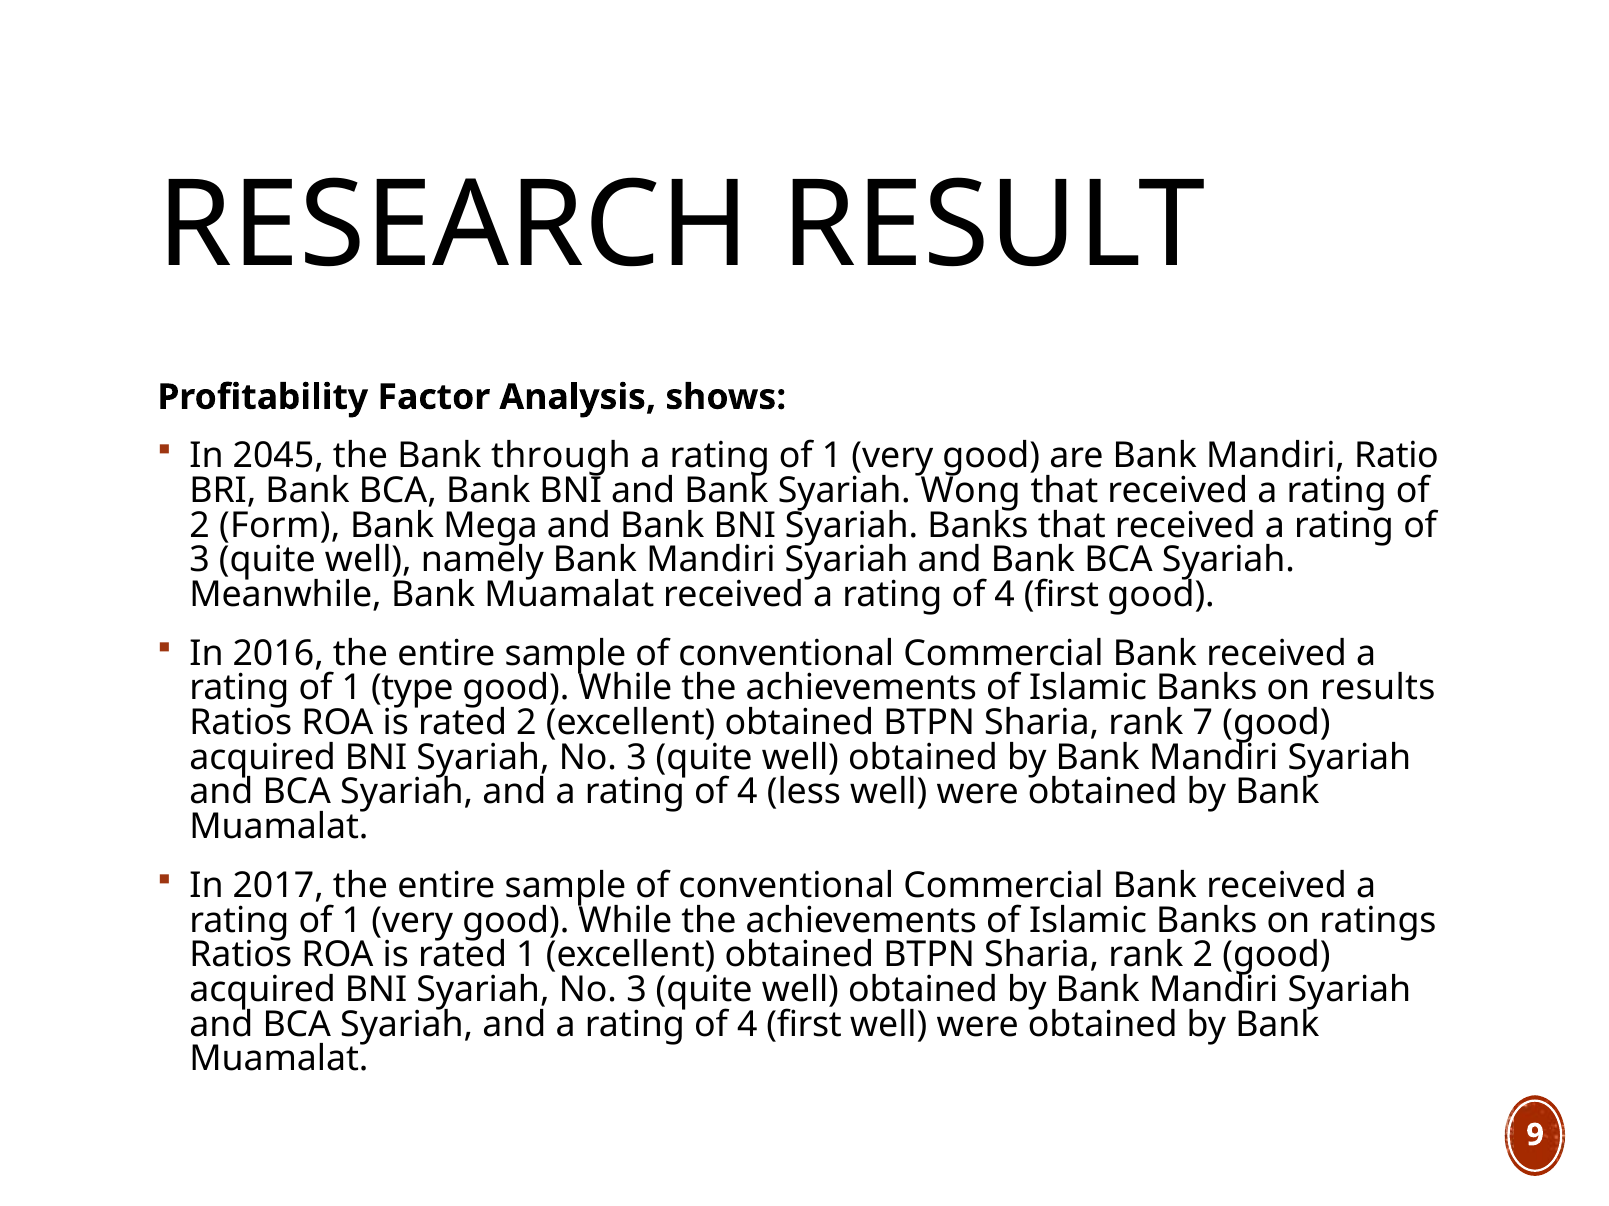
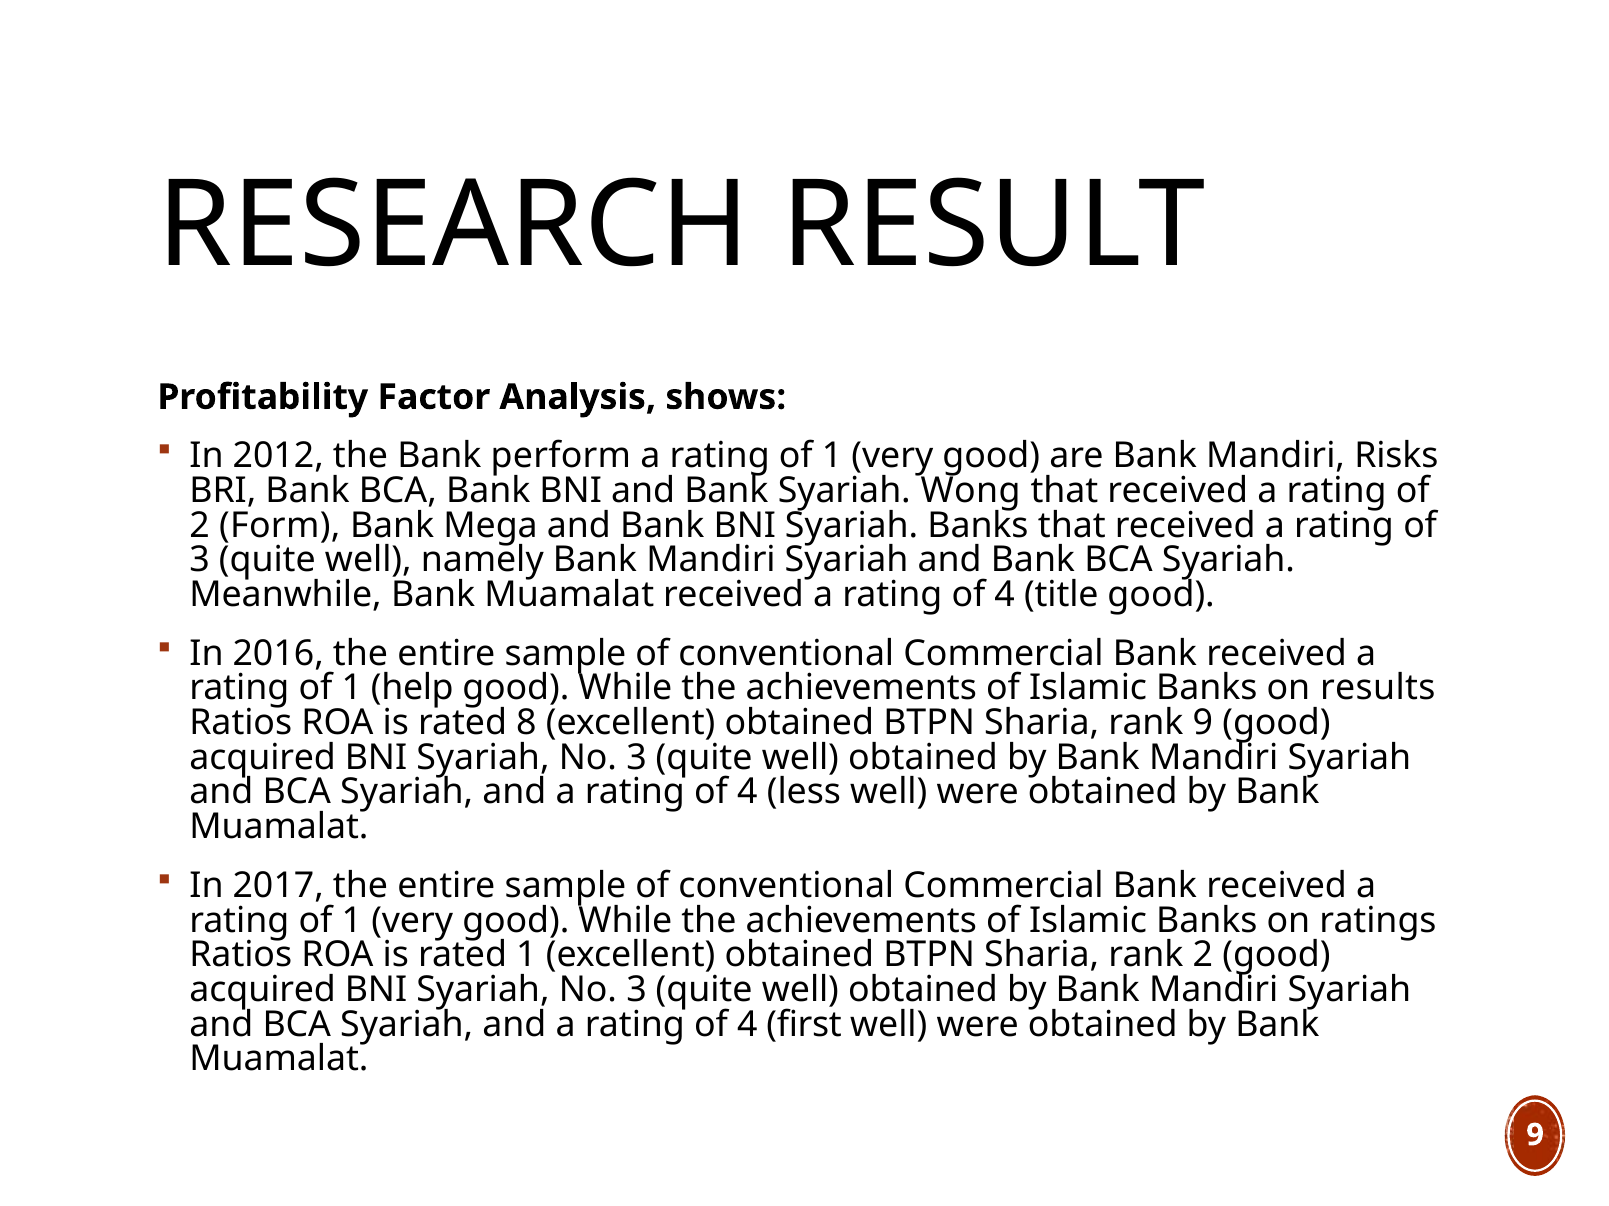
2045: 2045 -> 2012
through: through -> perform
Ratio: Ratio -> Risks
first at (1061, 595): first -> title
type: type -> help
rated 2: 2 -> 8
rank 7: 7 -> 9
